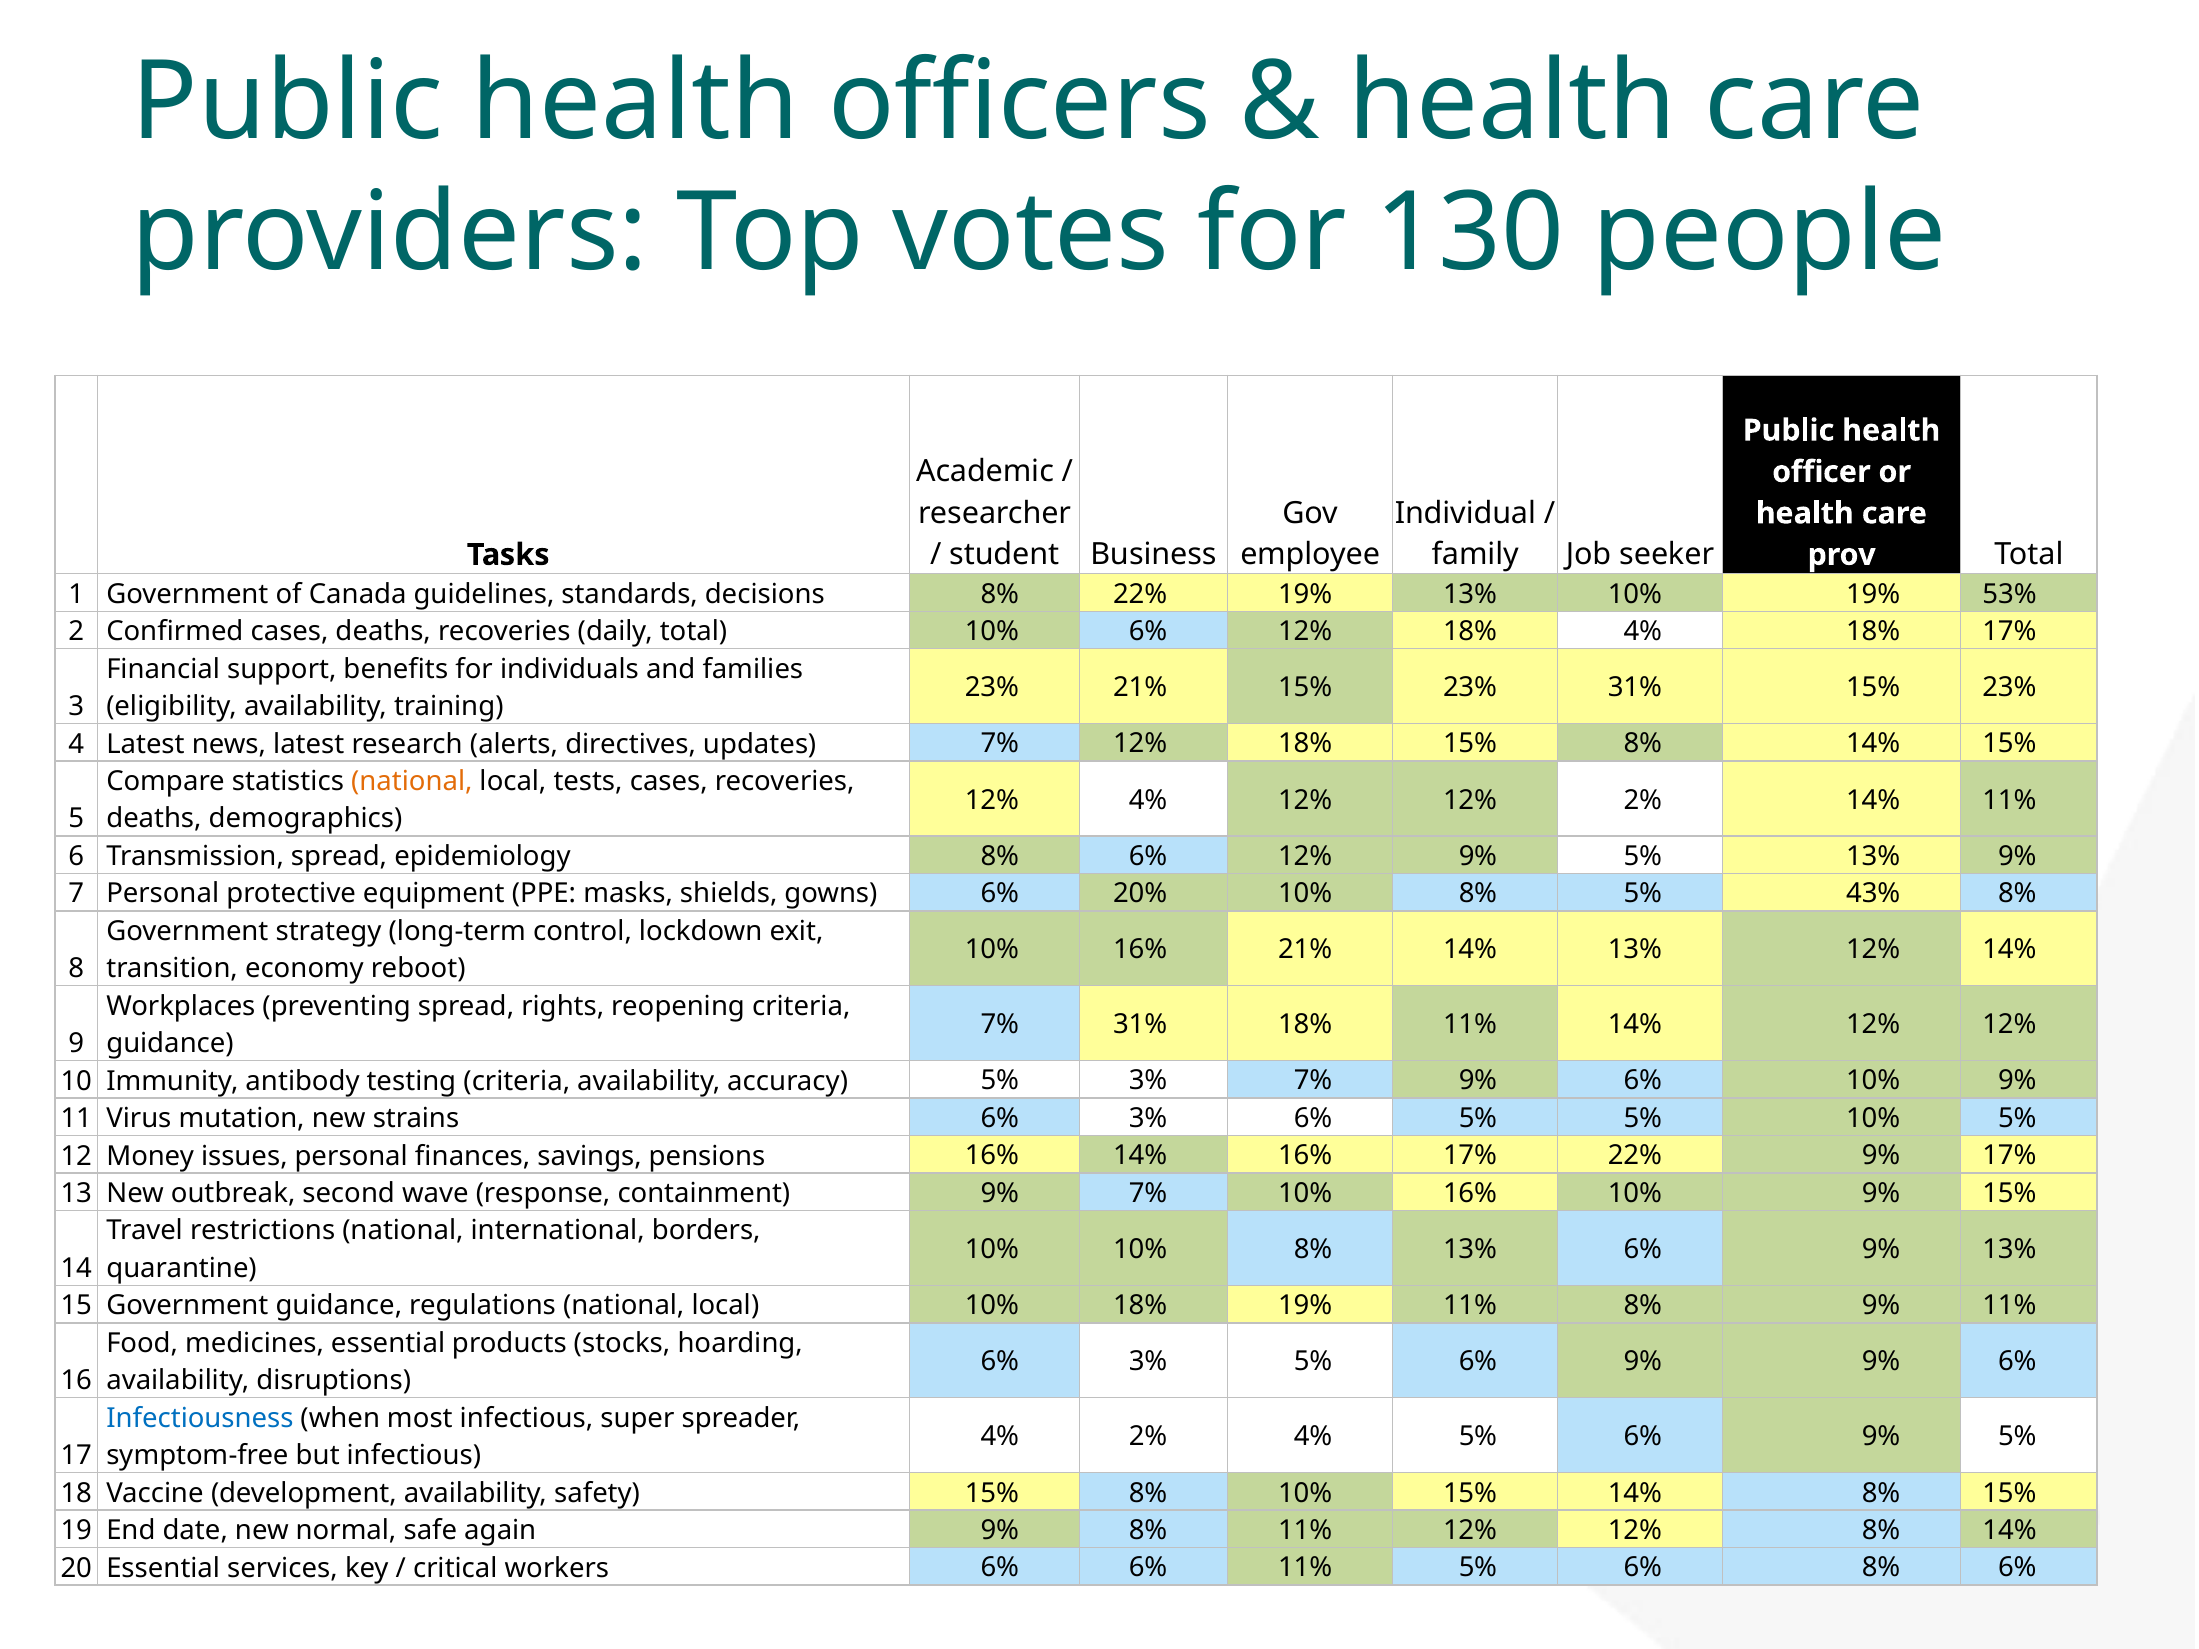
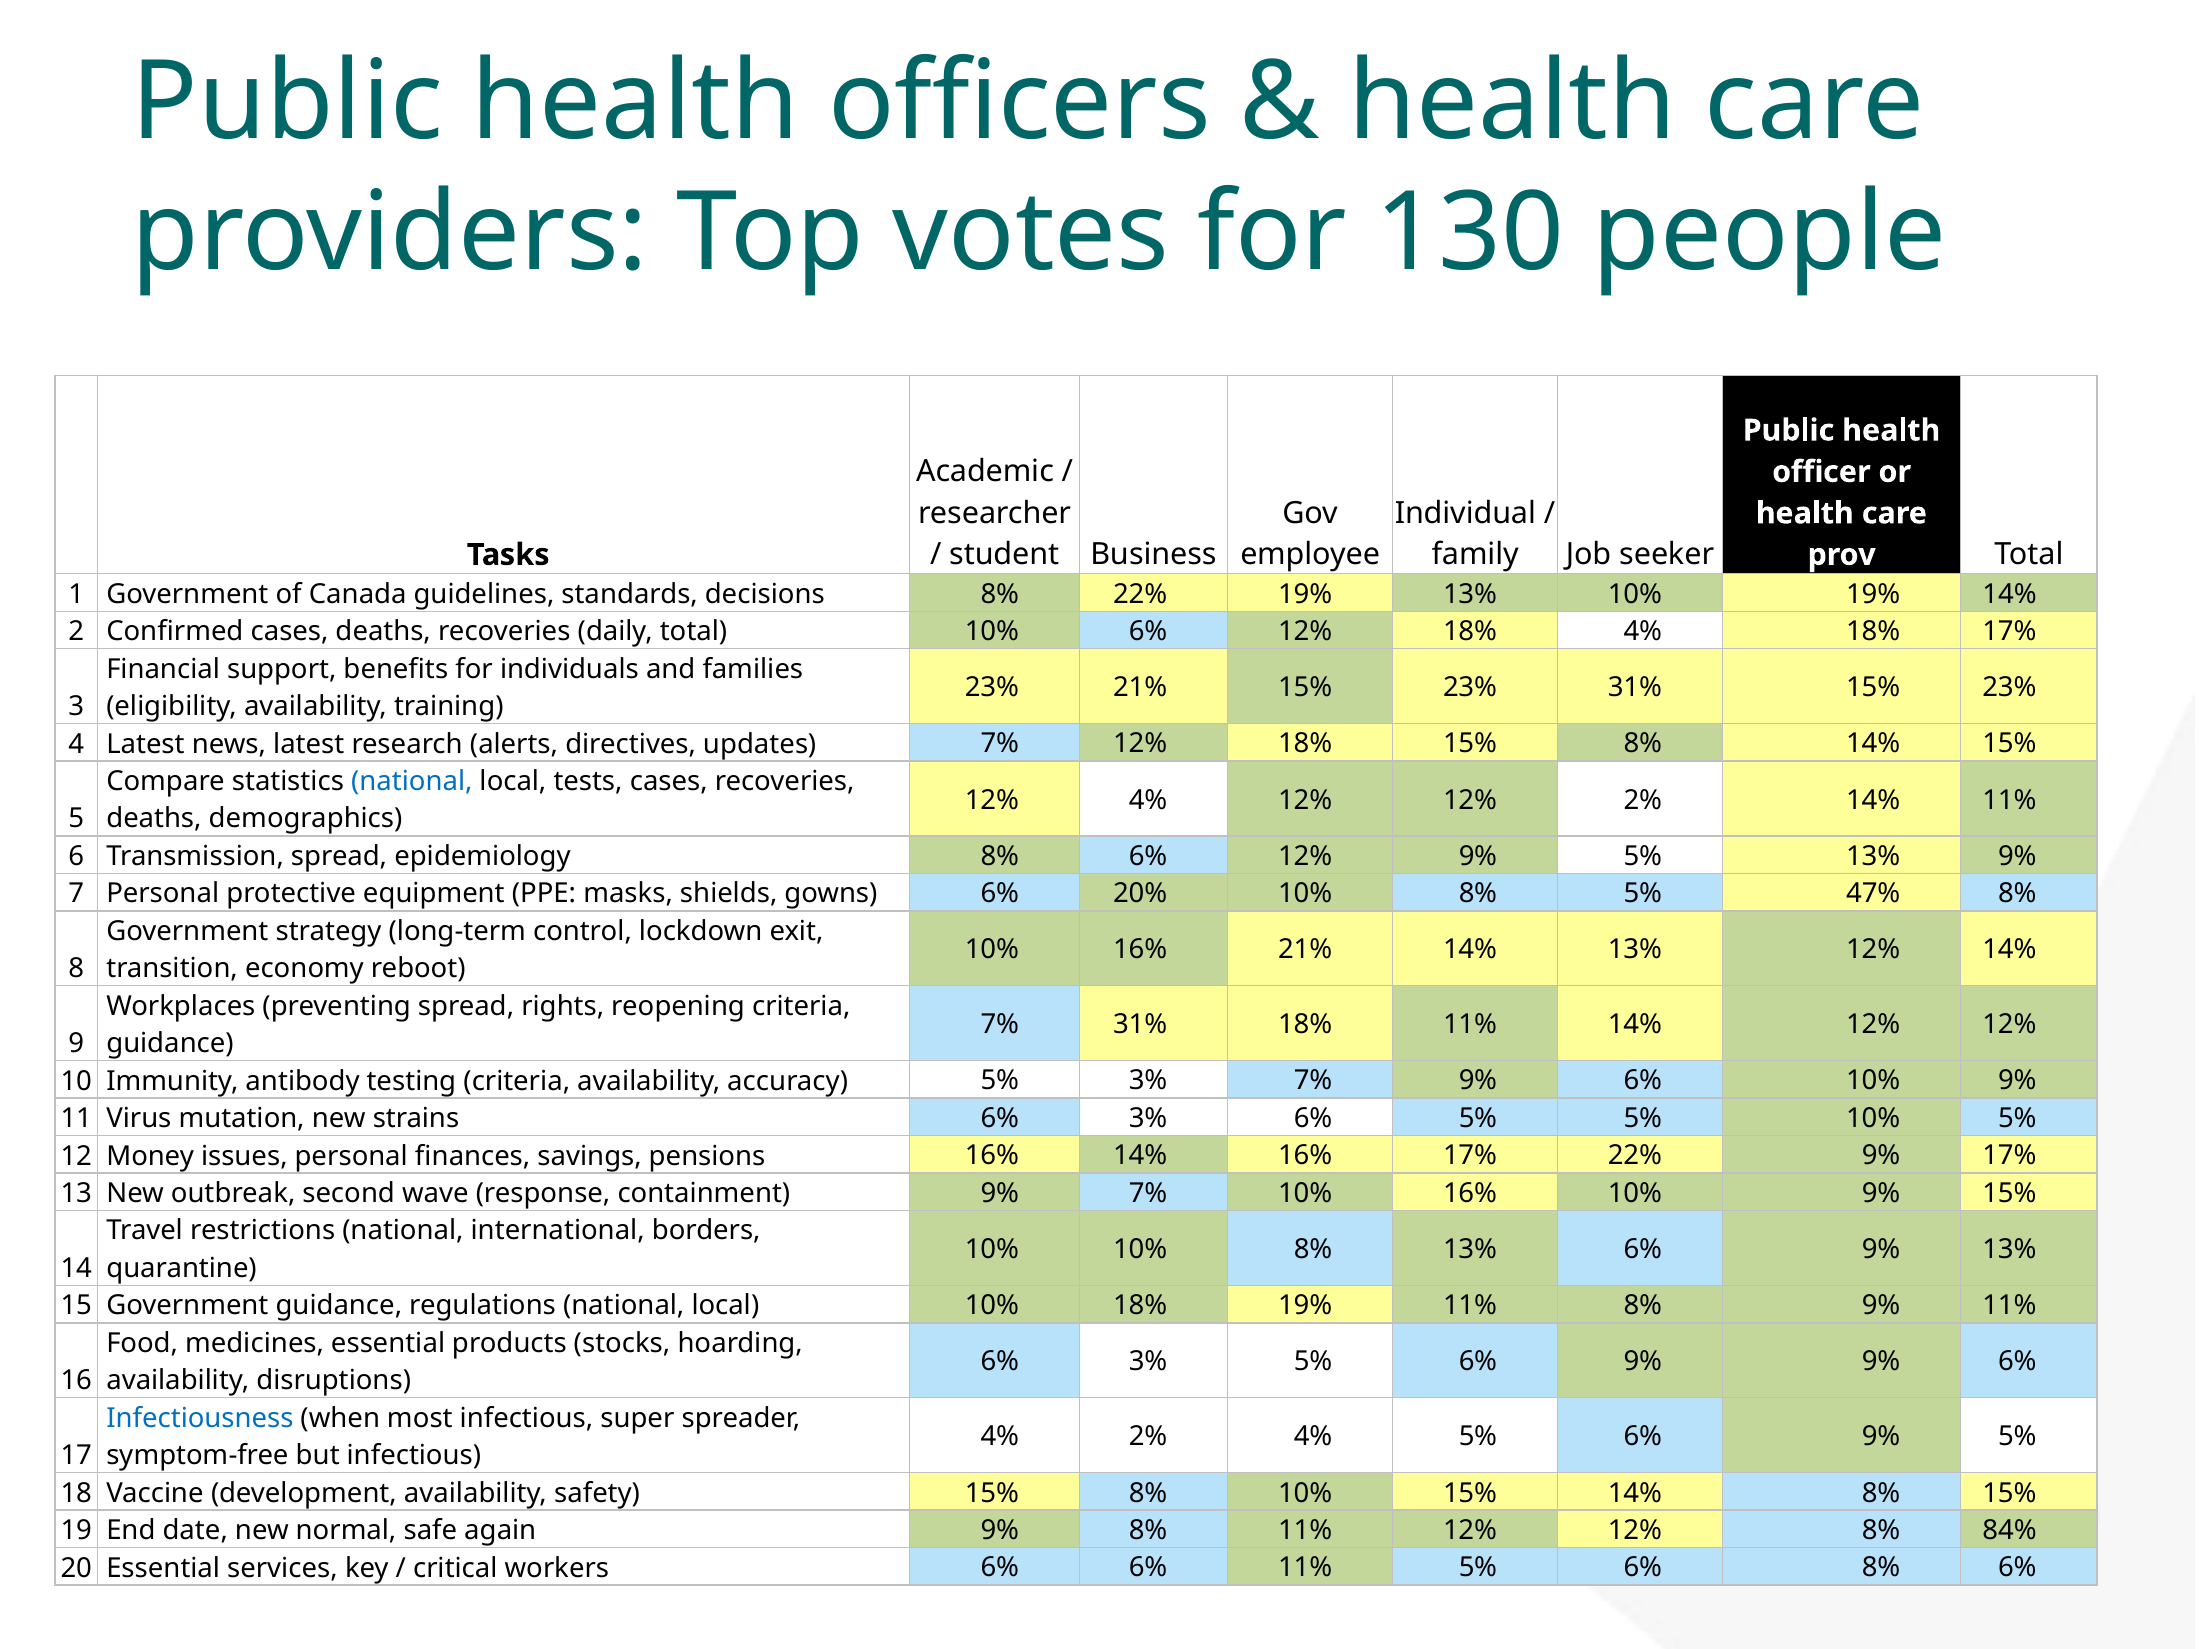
19% 53%: 53% -> 14%
national at (412, 782) colour: orange -> blue
43%: 43% -> 47%
12% 8% 14%: 14% -> 84%
